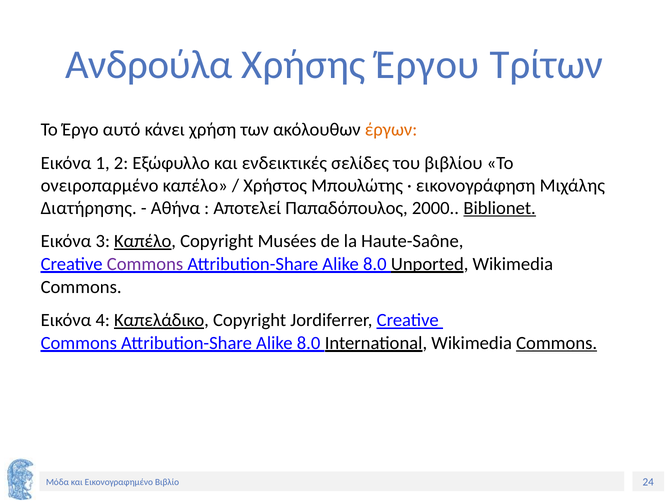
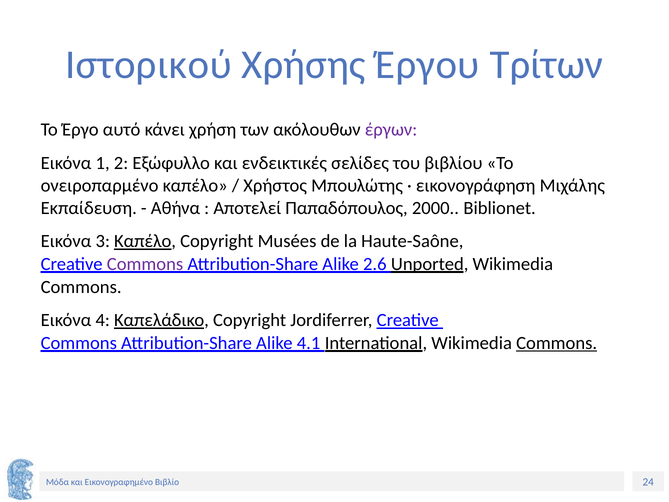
Ανδρούλα: Ανδρούλα -> Ιστορικού
έργων colour: orange -> purple
Διατήρησης: Διατήρησης -> Εκπαίδευση
Biblionet underline: present -> none
8.0 at (375, 264): 8.0 -> 2.6
8.0 at (309, 343): 8.0 -> 4.1
